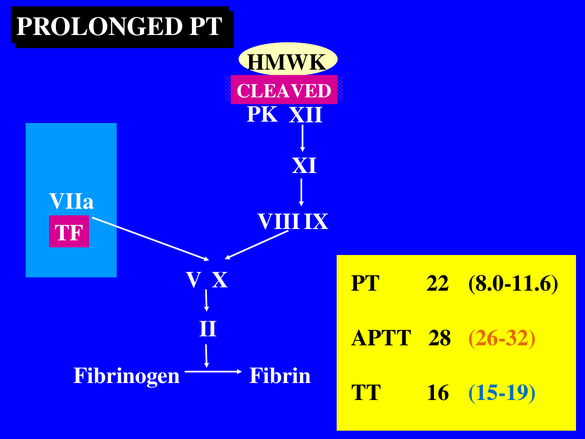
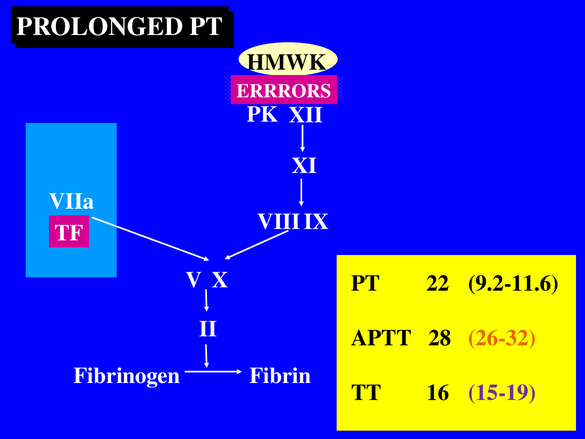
CLEAVED: CLEAVED -> ERRRORS
8.0-11.6: 8.0-11.6 -> 9.2-11.6
15-19 colour: blue -> purple
